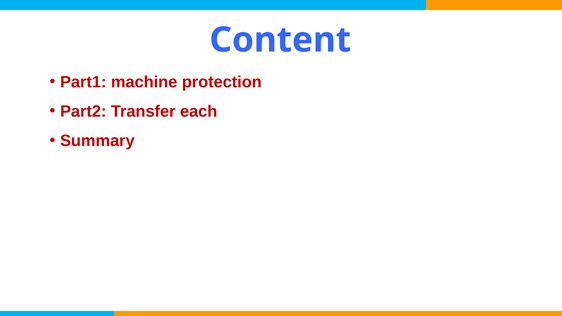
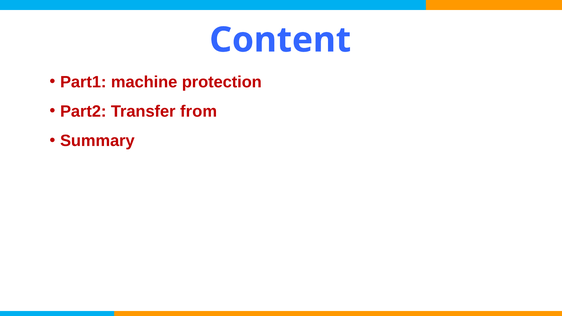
each: each -> from
